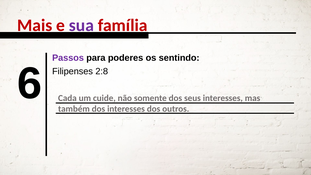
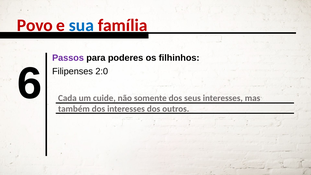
Mais: Mais -> Povo
sua colour: purple -> blue
sentindo: sentindo -> filhinhos
2:8: 2:8 -> 2:0
